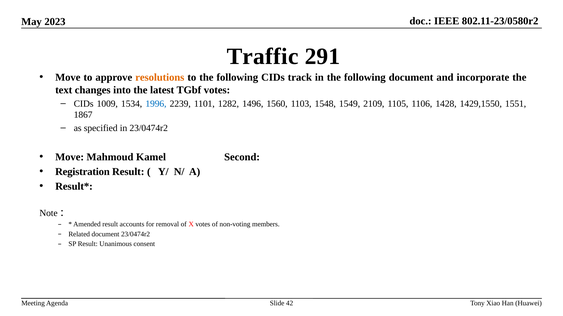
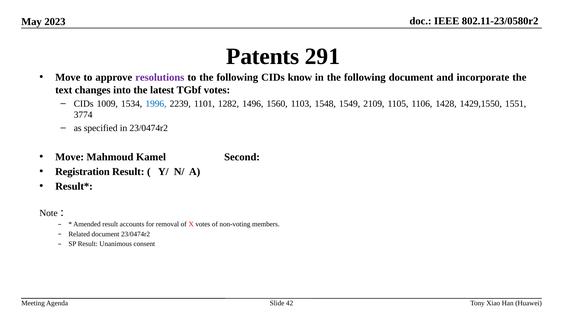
Traffic: Traffic -> Patents
resolutions colour: orange -> purple
track: track -> know
1867: 1867 -> 3774
